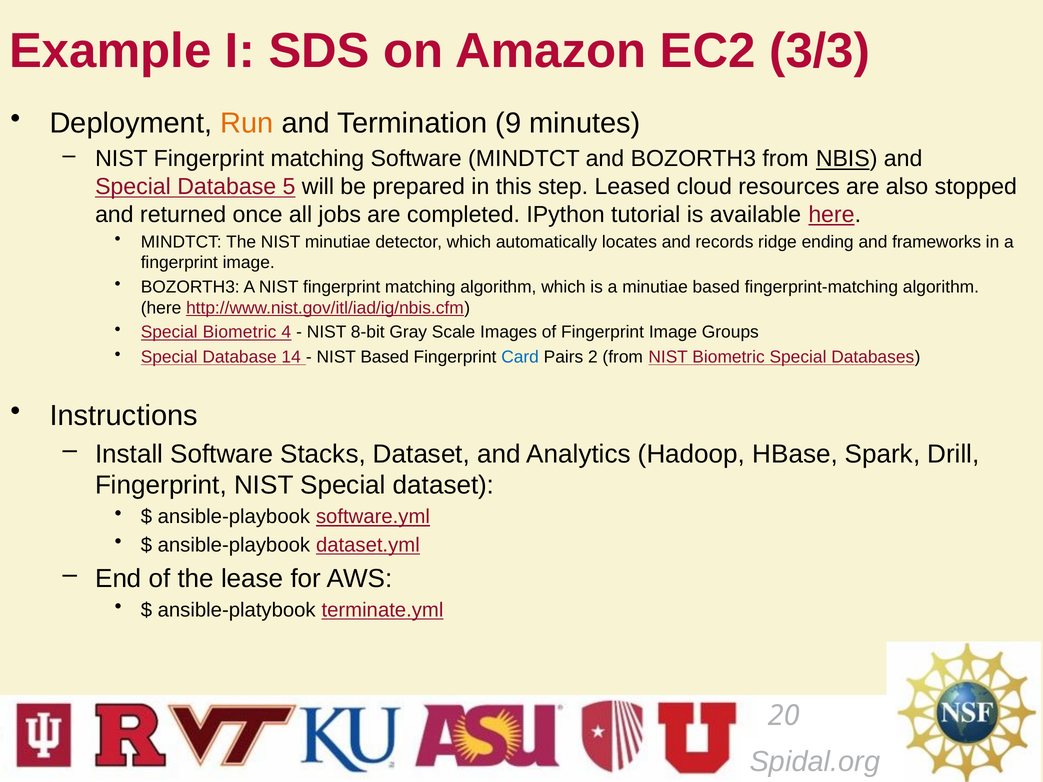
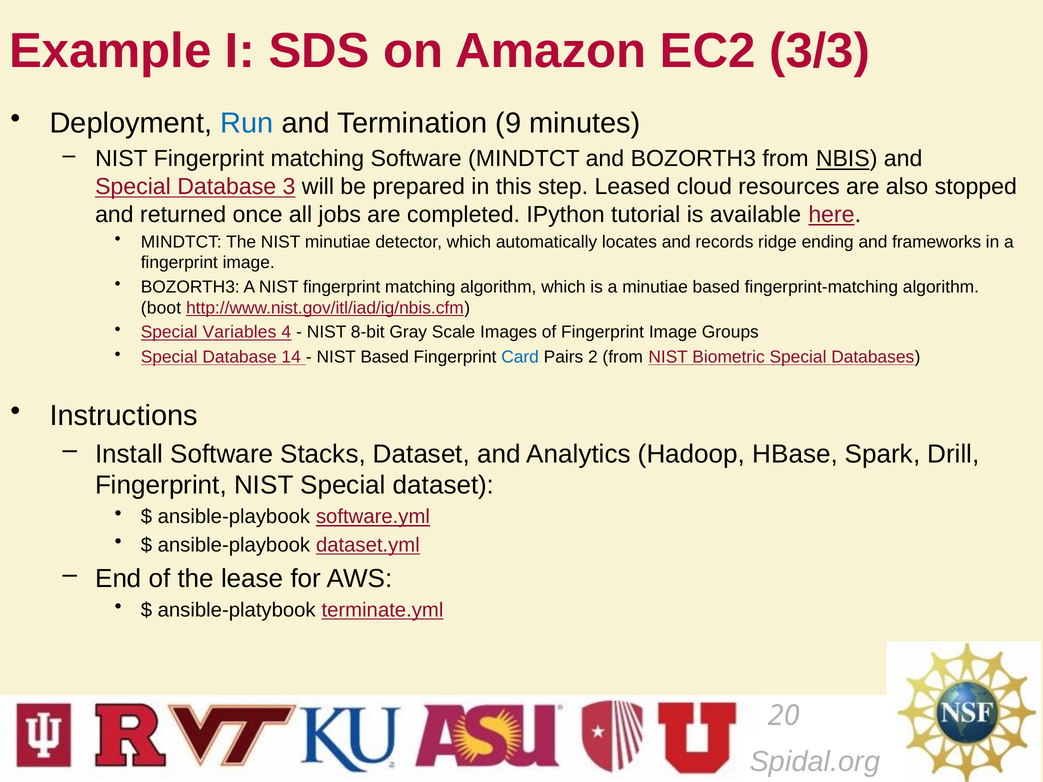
Run colour: orange -> blue
5: 5 -> 3
here at (161, 308): here -> boot
Special Biometric: Biometric -> Variables
